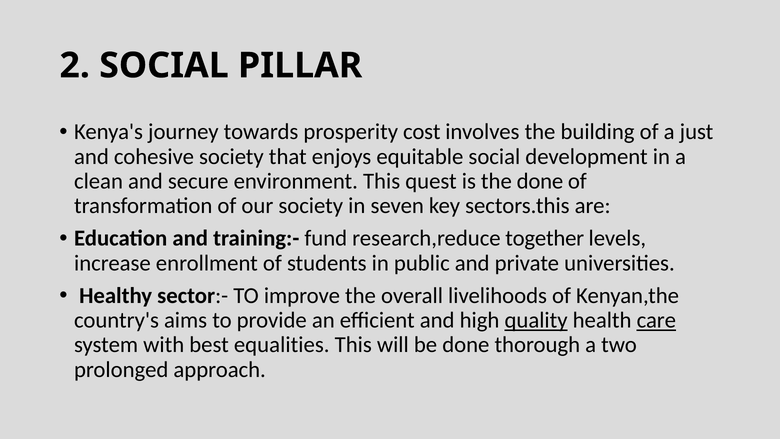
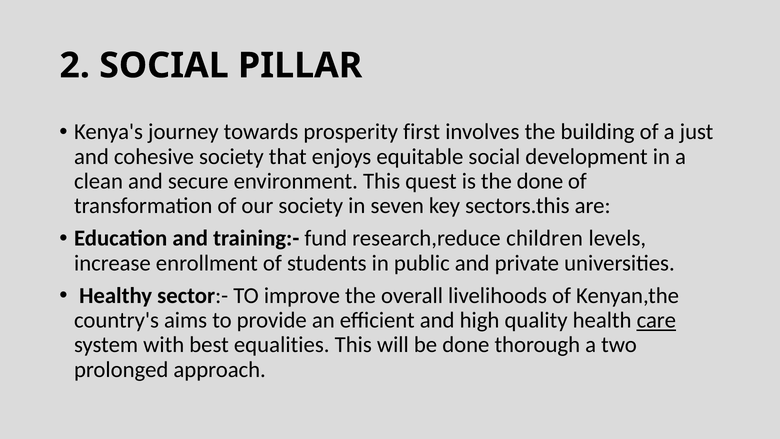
cost: cost -> first
together: together -> children
quality underline: present -> none
